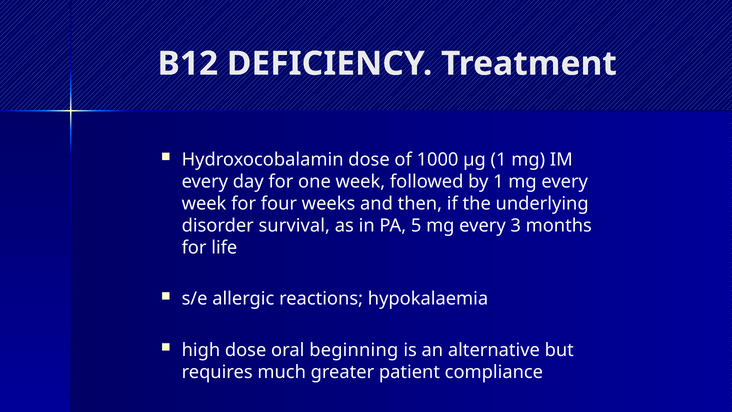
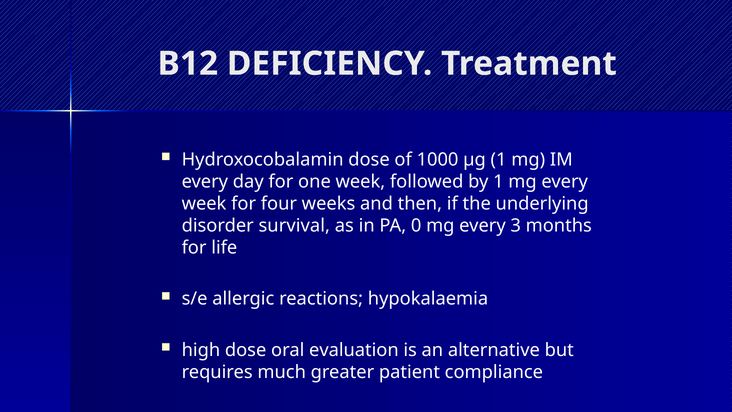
5: 5 -> 0
beginning: beginning -> evaluation
